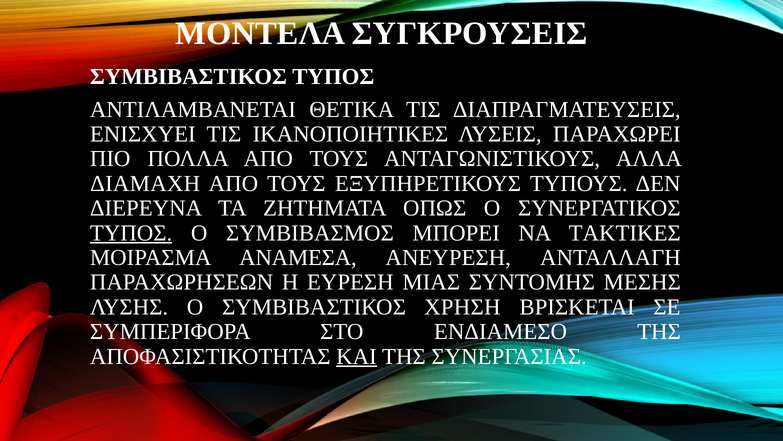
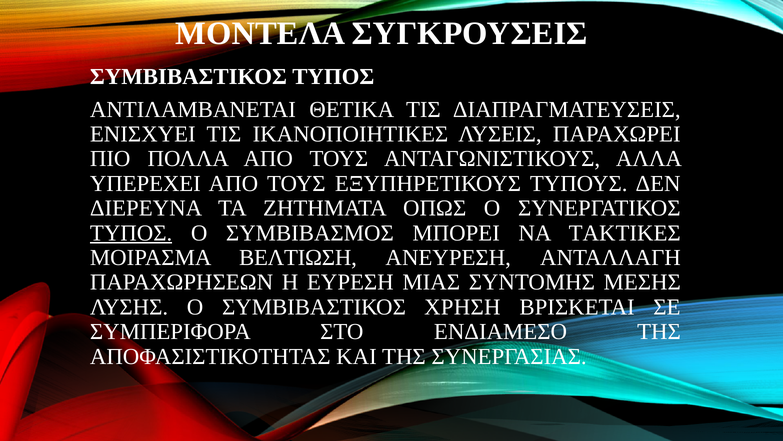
ΔΙΑΜΑΧΗ: ΔΙΑΜΑΧΗ -> ΥΠΕΡΕΧΕΙ
ΑΝΑΜΕΣΑ: ΑΝΑΜΕΣΑ -> ΒΕΛΤΙΩΣΗ
ΚΑΙ underline: present -> none
